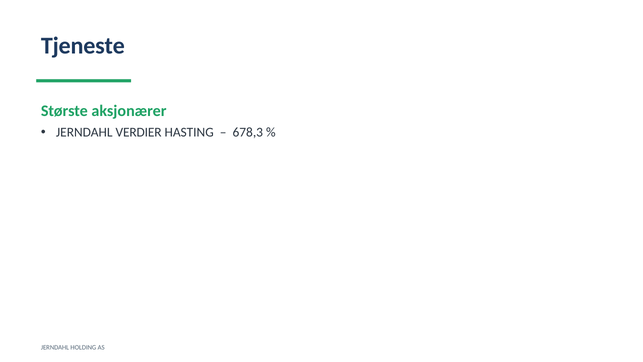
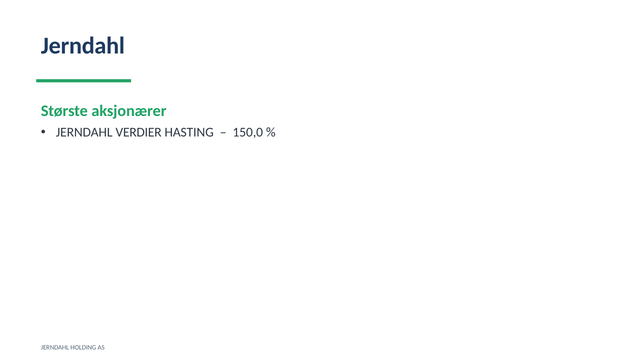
Tjeneste at (83, 46): Tjeneste -> Jerndahl
678,3: 678,3 -> 150,0
